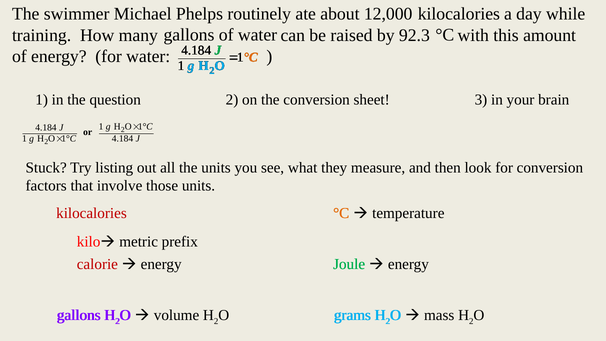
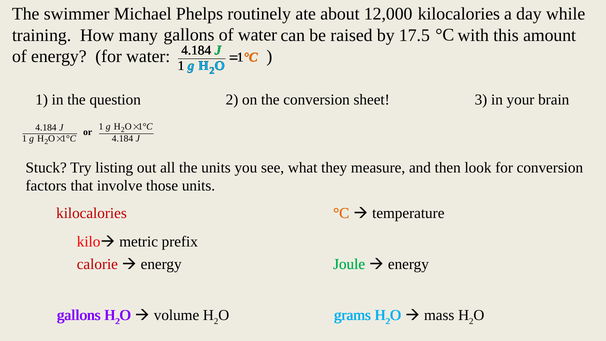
92.3: 92.3 -> 17.5
